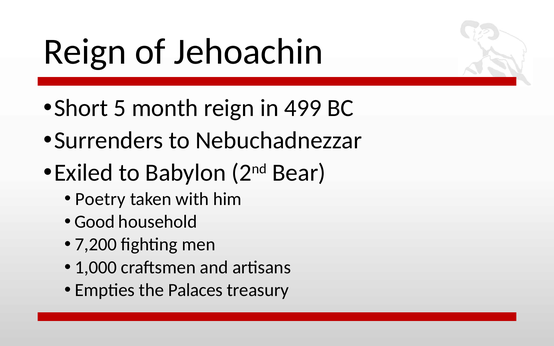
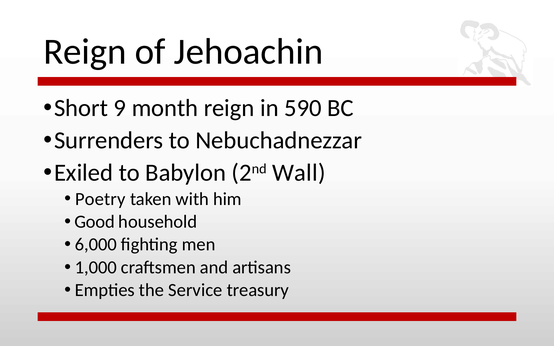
5: 5 -> 9
499: 499 -> 590
Bear: Bear -> Wall
7,200: 7,200 -> 6,000
Palaces: Palaces -> Service
